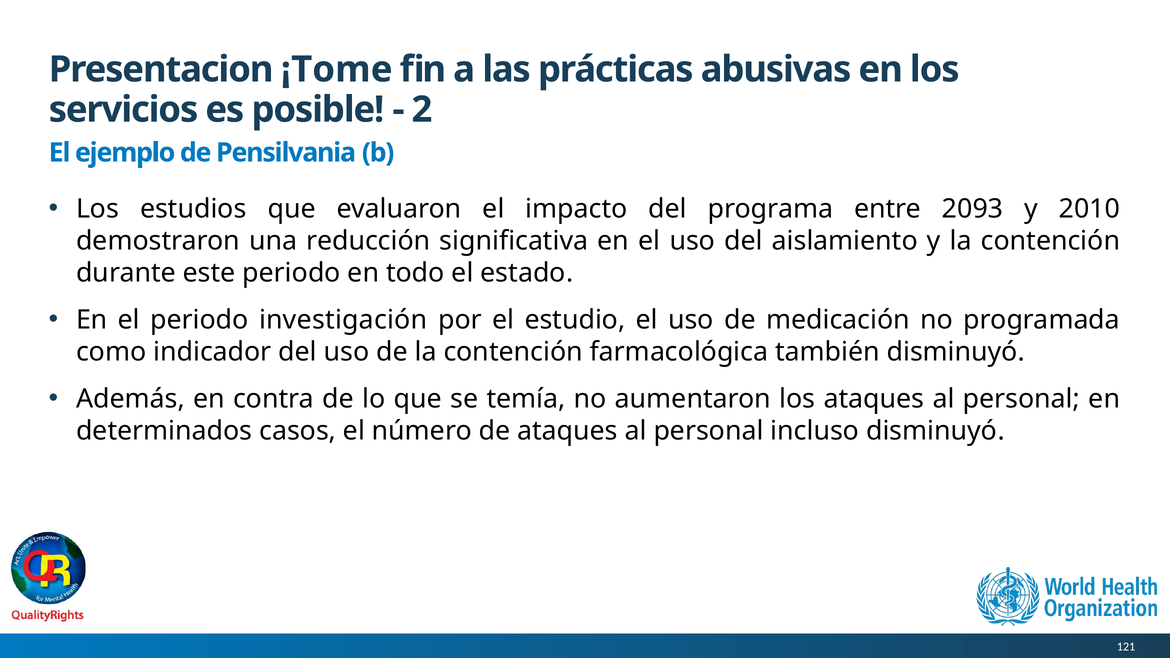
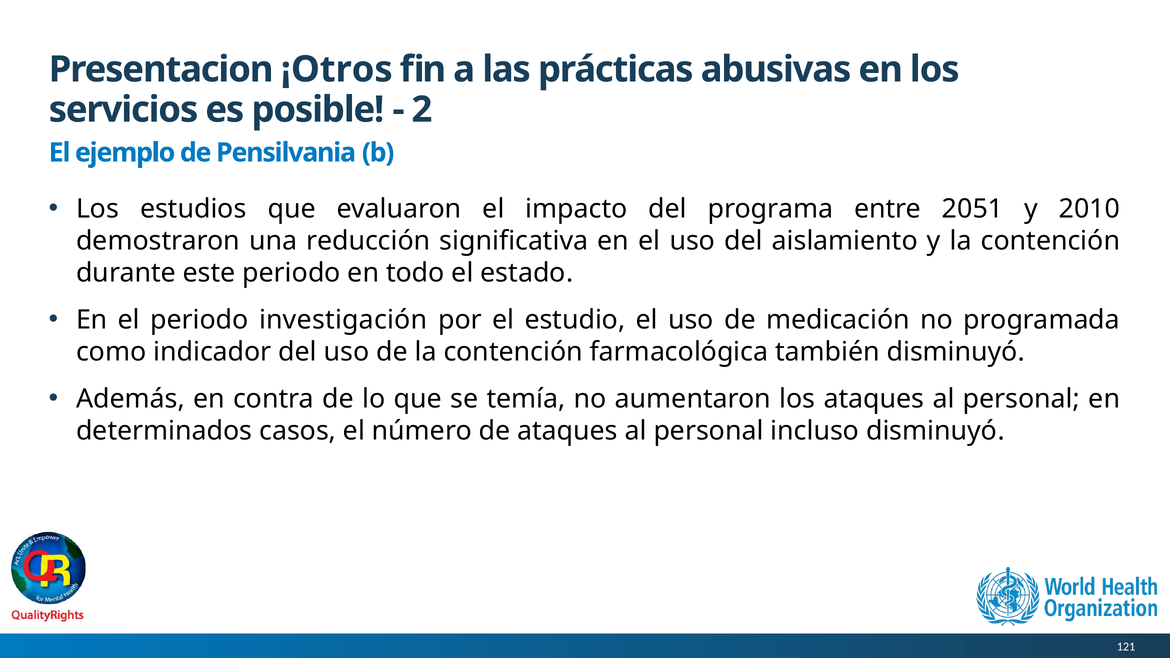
¡Tome: ¡Tome -> ¡Otros
2093: 2093 -> 2051
